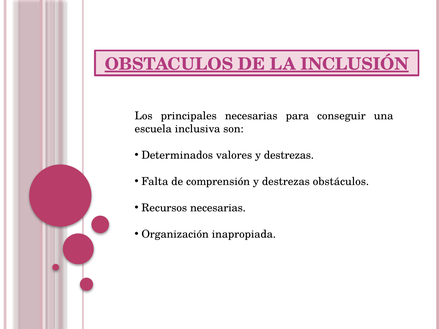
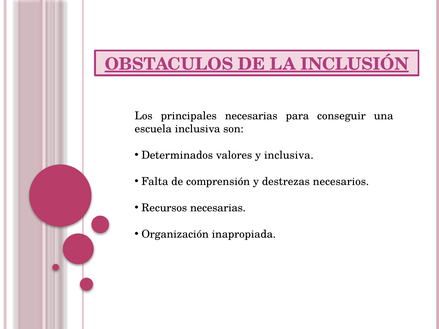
valores y destrezas: destrezas -> inclusiva
obstáculos: obstáculos -> necesarios
